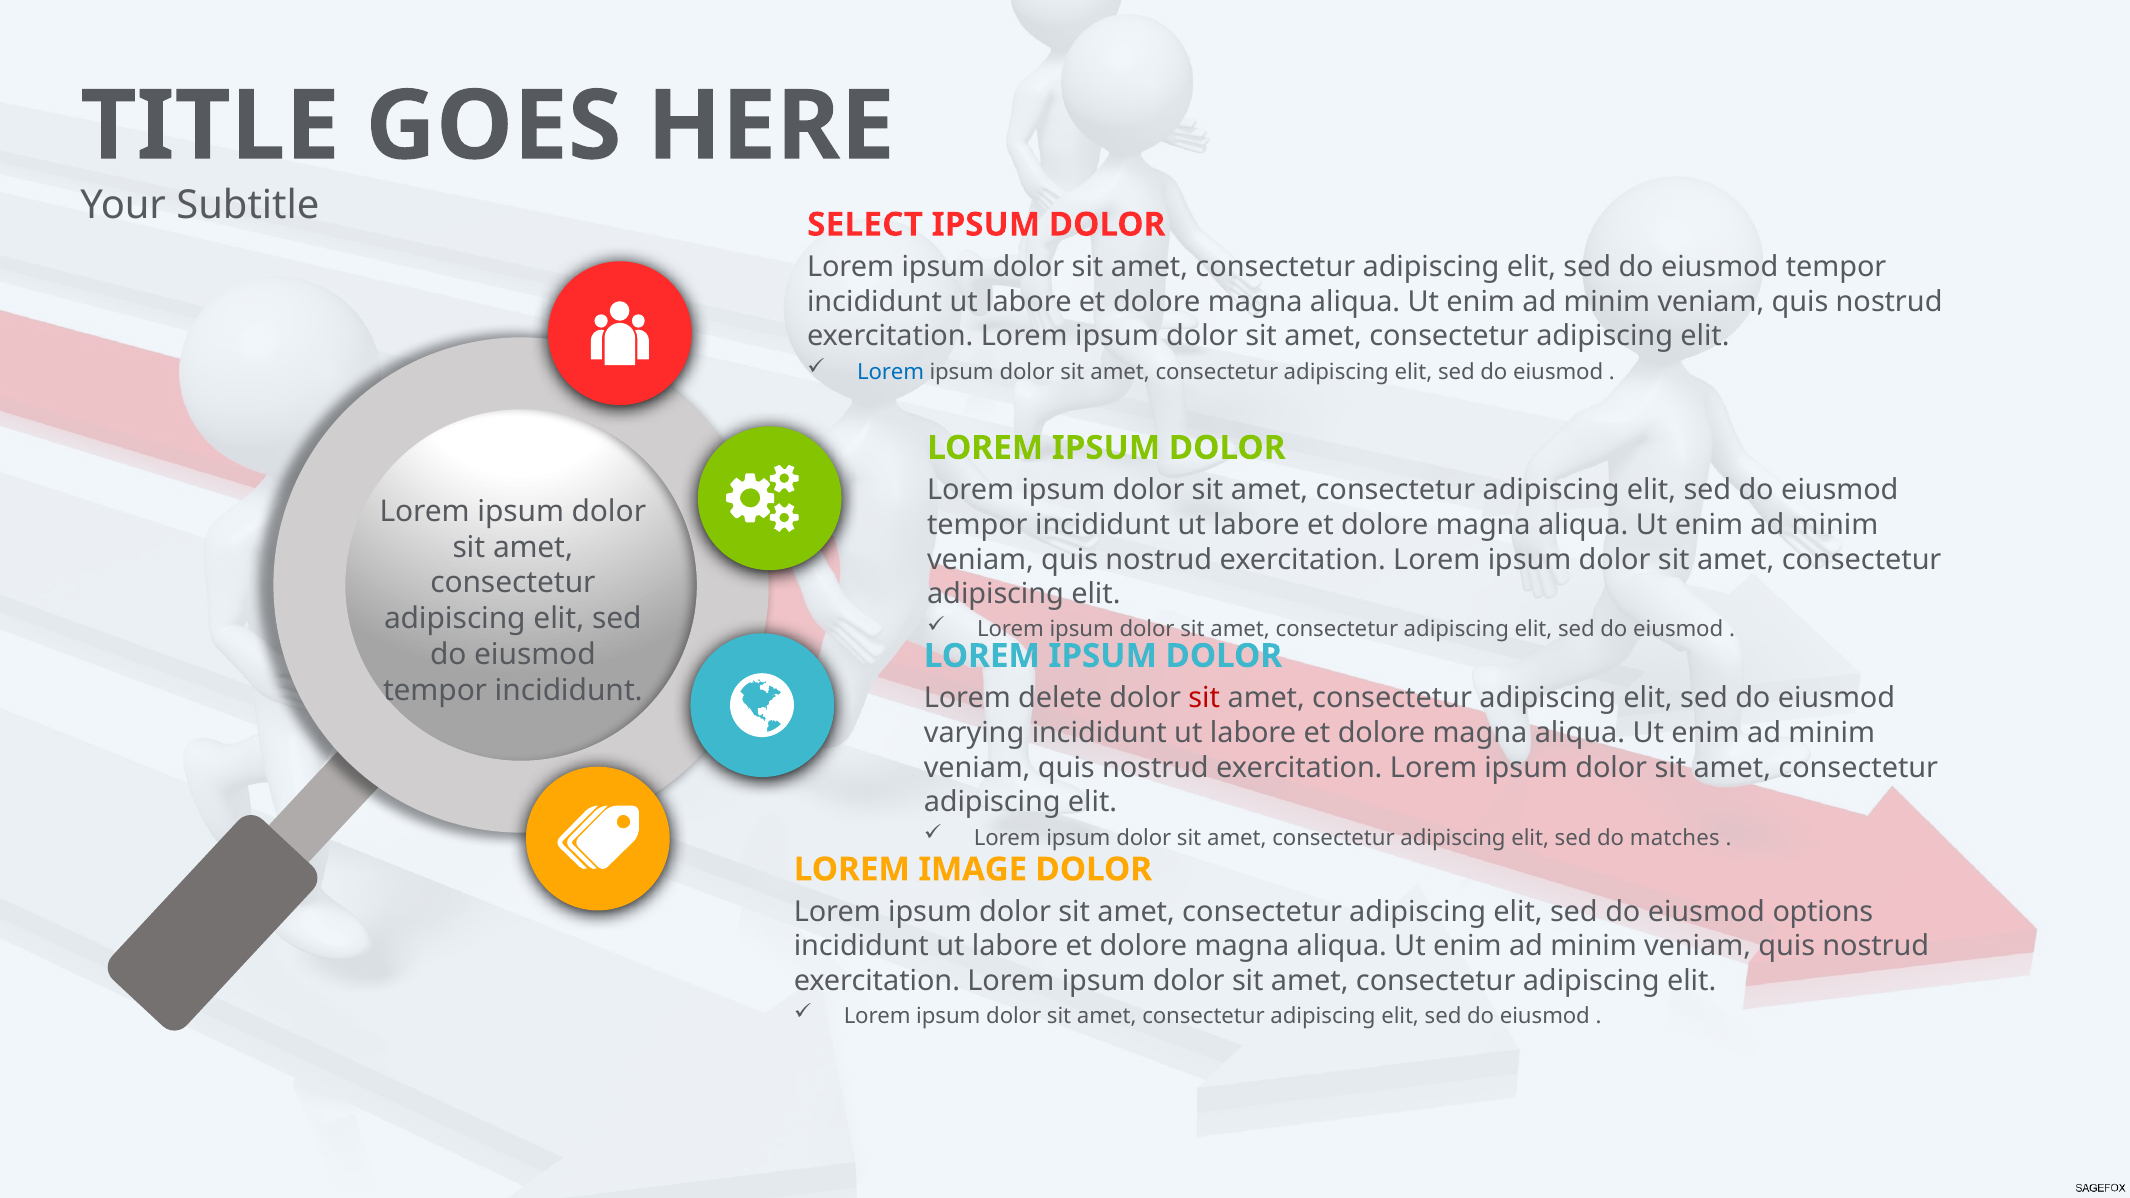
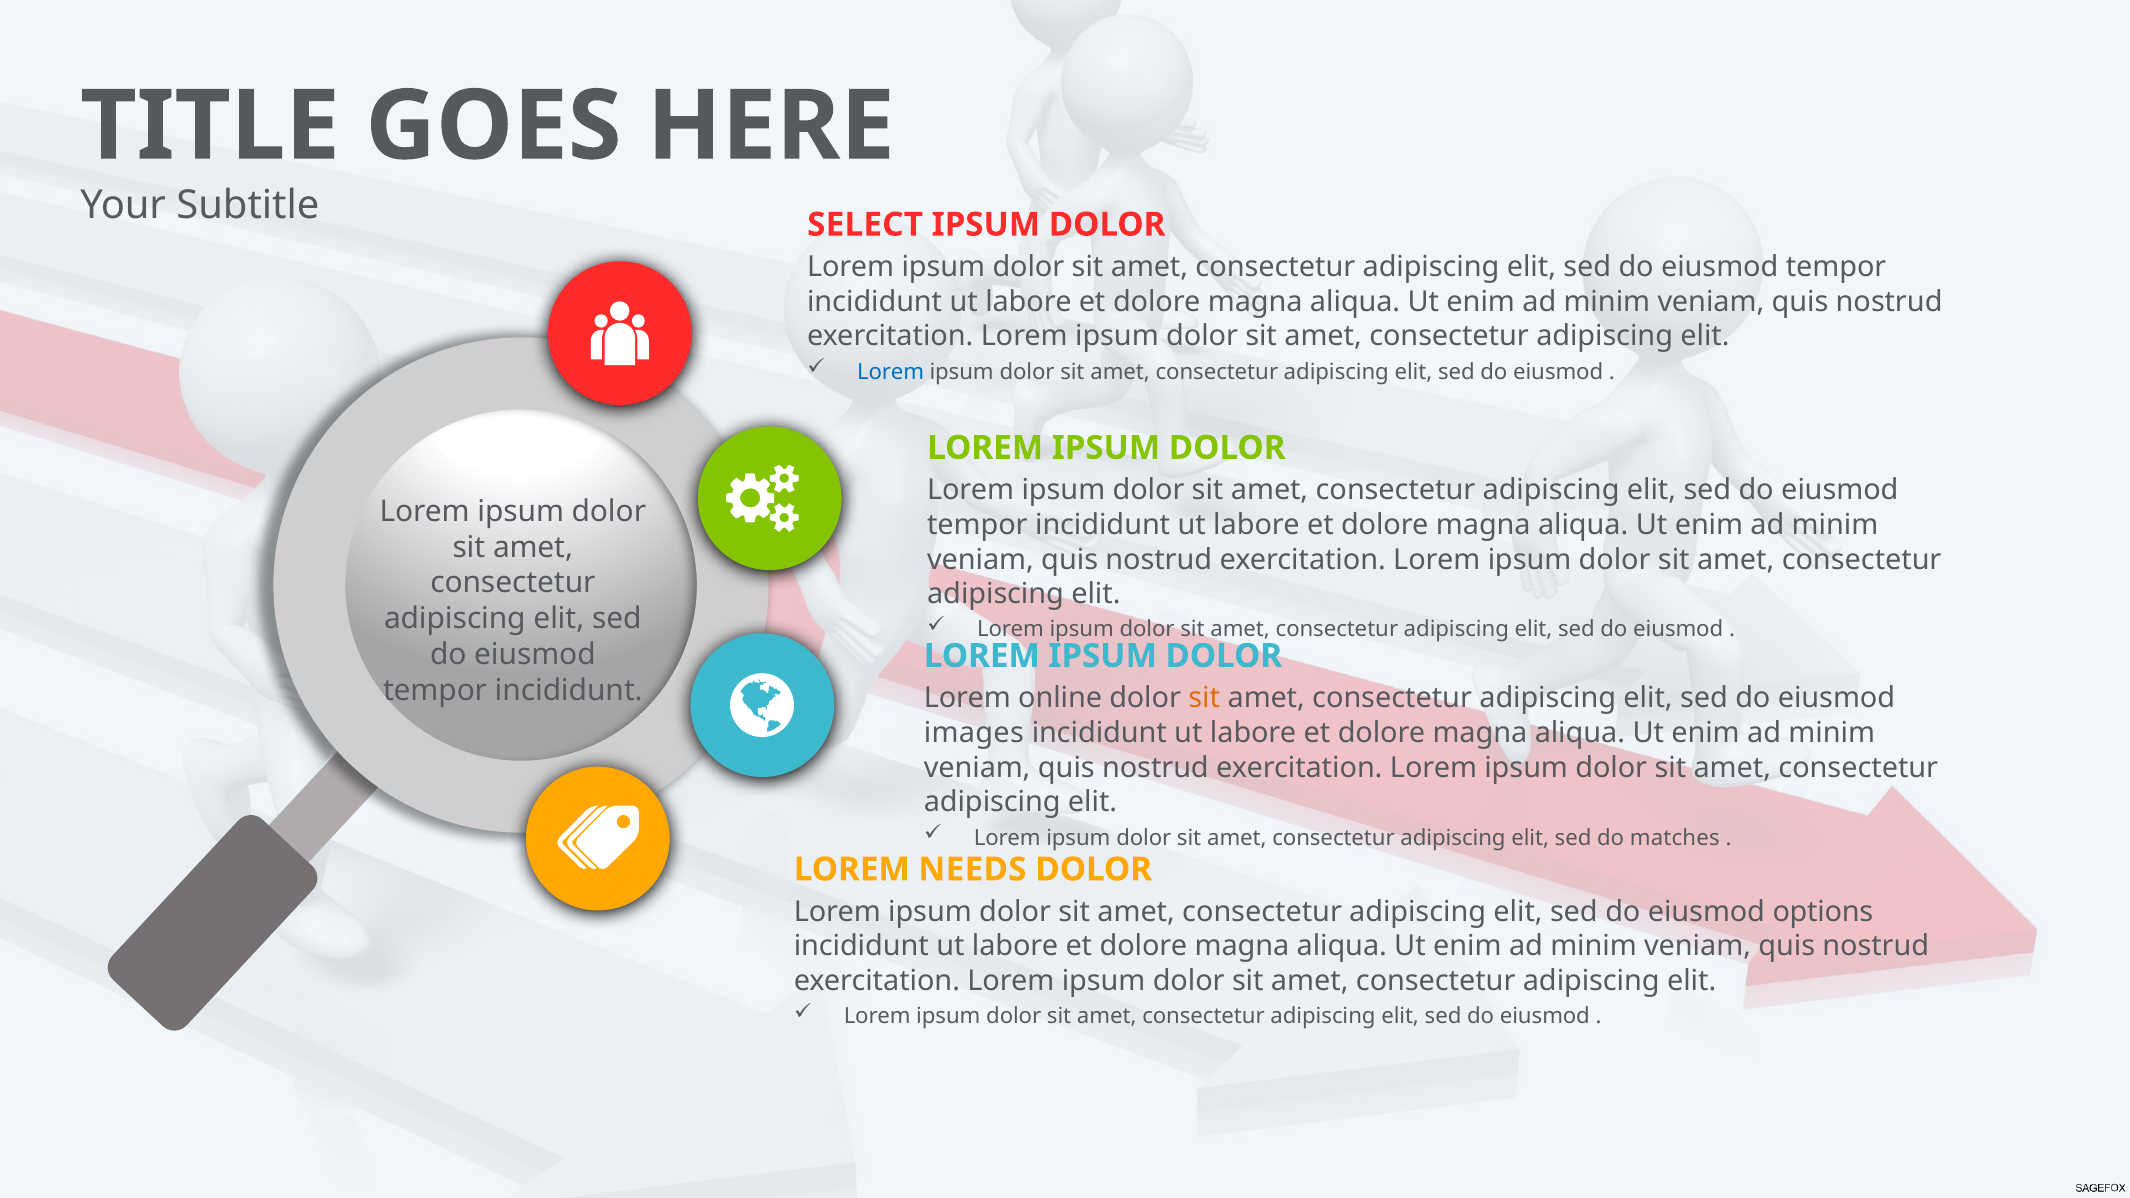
delete: delete -> online
sit at (1204, 698) colour: red -> orange
varying: varying -> images
IMAGE: IMAGE -> NEEDS
